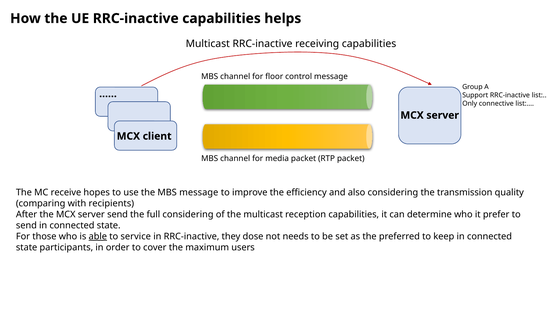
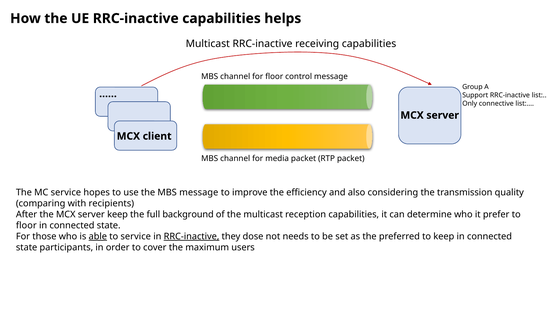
MC receive: receive -> service
server send: send -> keep
full considering: considering -> background
send at (26, 225): send -> floor
RRC-inactive at (192, 236) underline: none -> present
